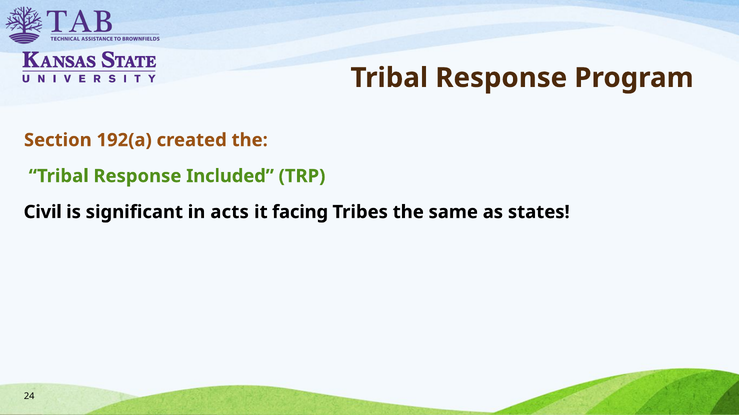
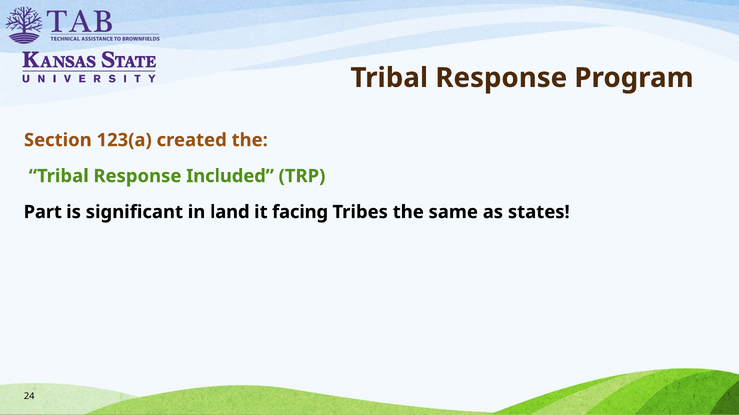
192(a: 192(a -> 123(a
Civil: Civil -> Part
acts: acts -> land
